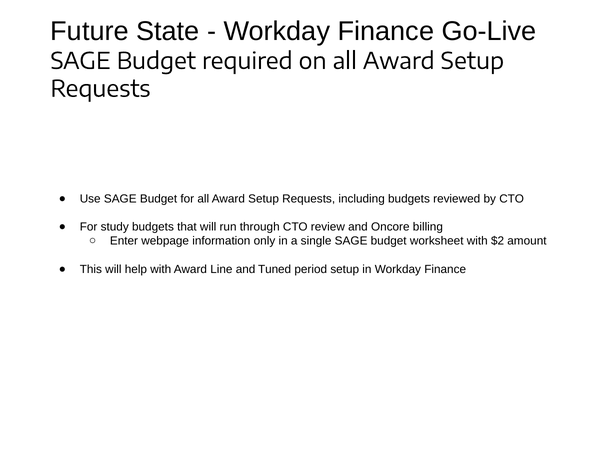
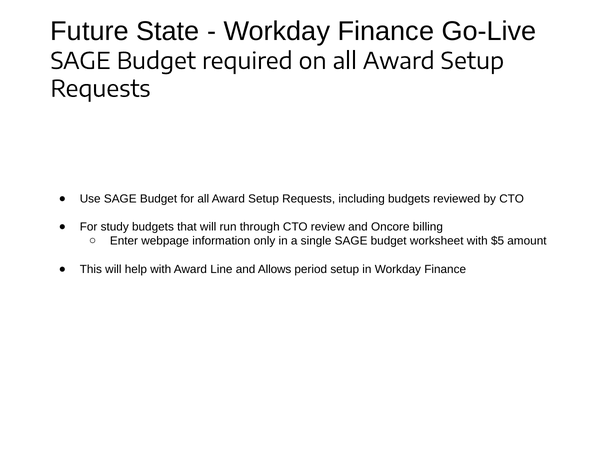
$2: $2 -> $5
Tuned: Tuned -> Allows
